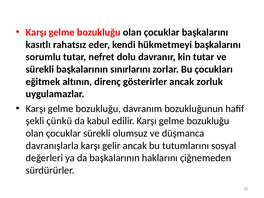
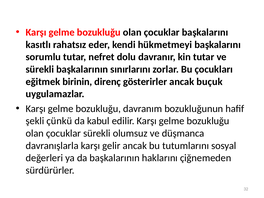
altının: altının -> birinin
zorluk: zorluk -> buçuk
